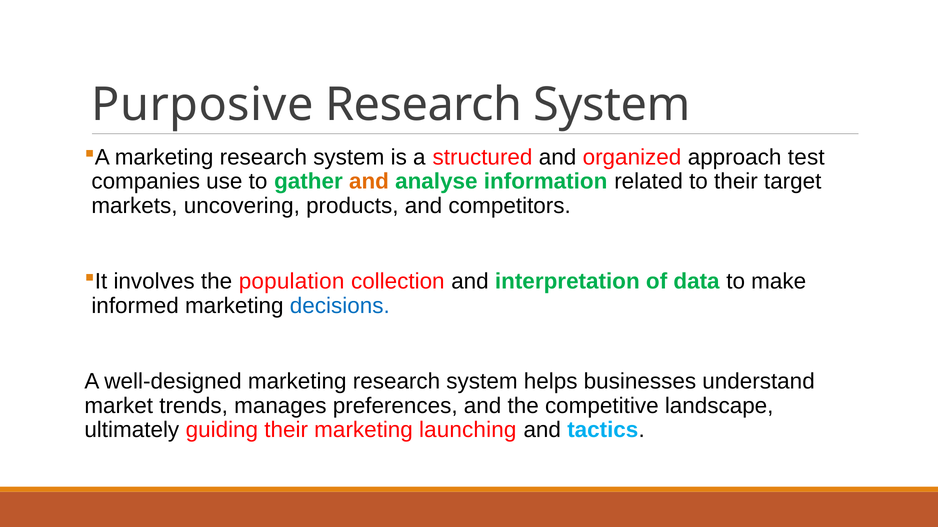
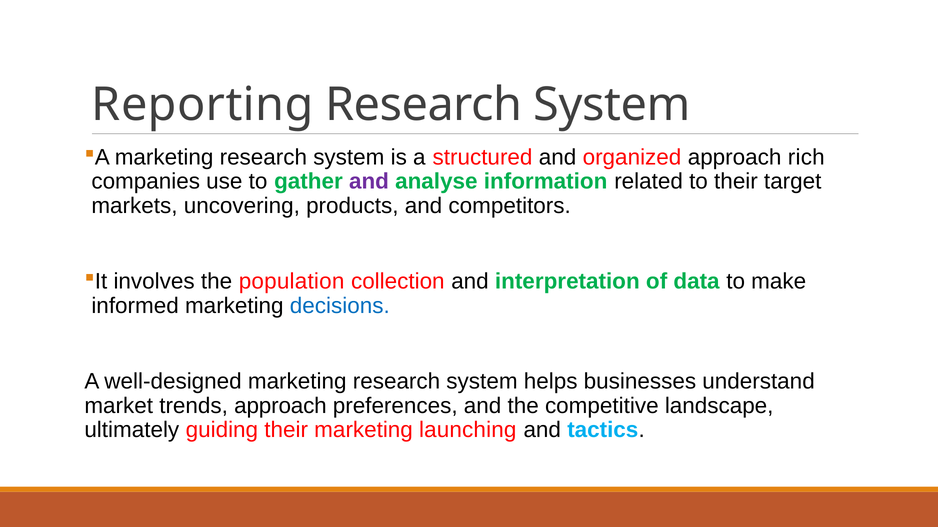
Purposive: Purposive -> Reporting
test: test -> rich
and at (369, 182) colour: orange -> purple
trends manages: manages -> approach
